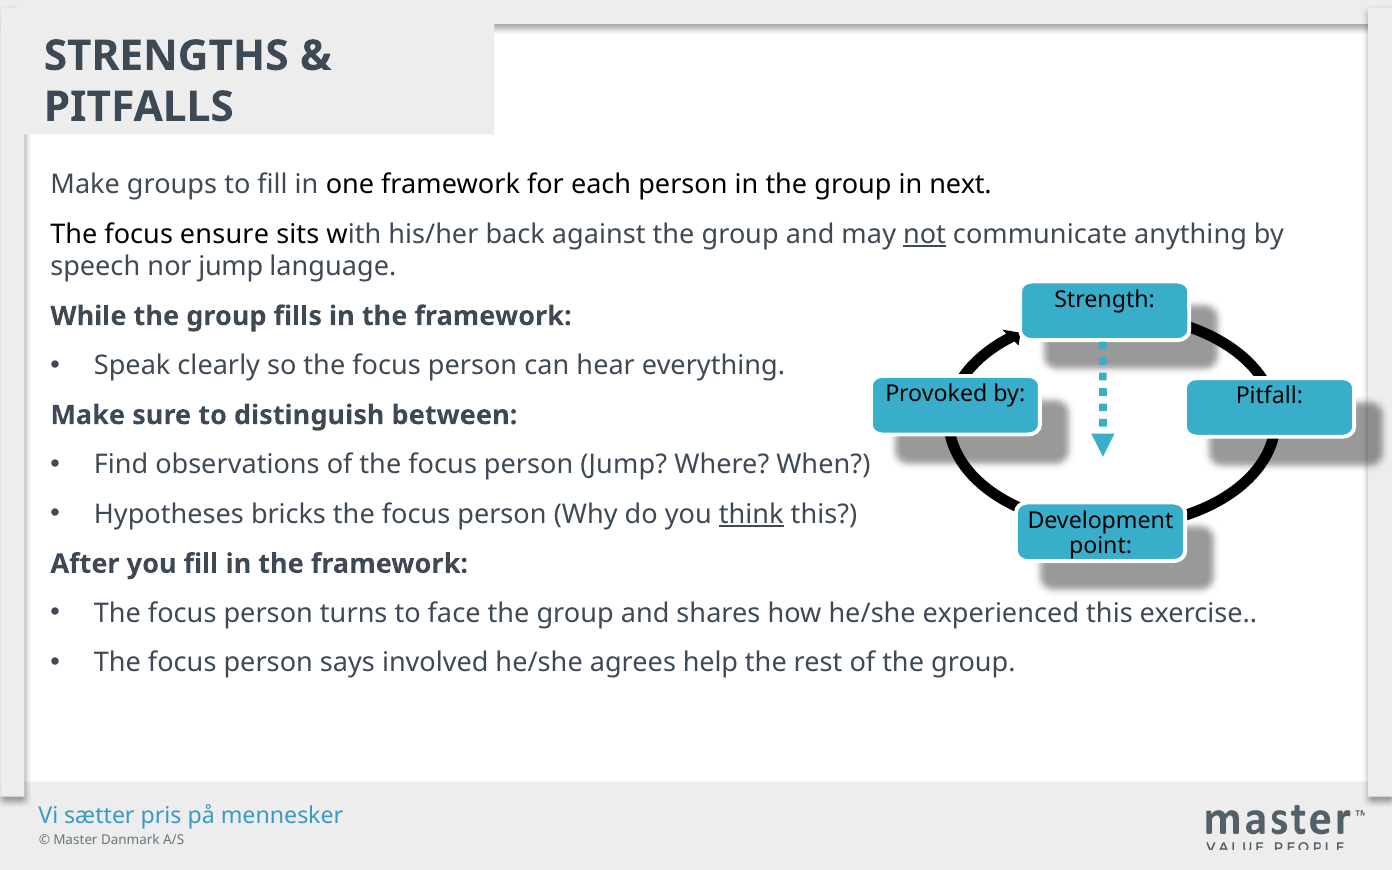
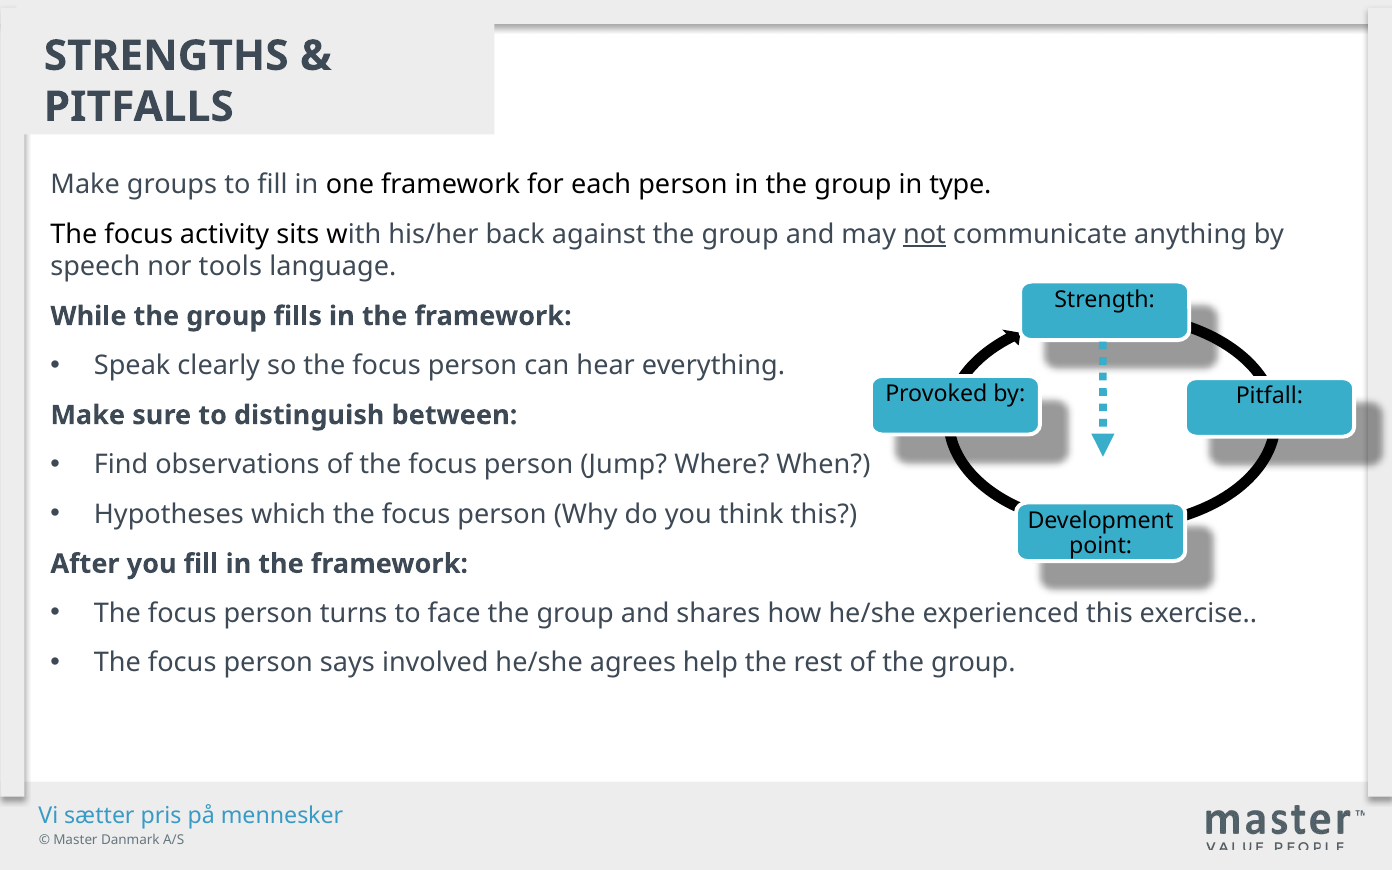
next: next -> type
ensure: ensure -> activity
nor jump: jump -> tools
bricks: bricks -> which
think underline: present -> none
